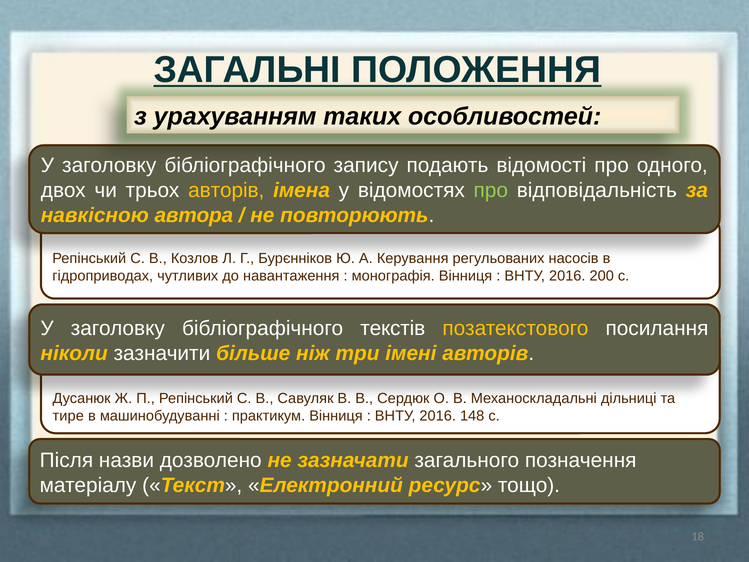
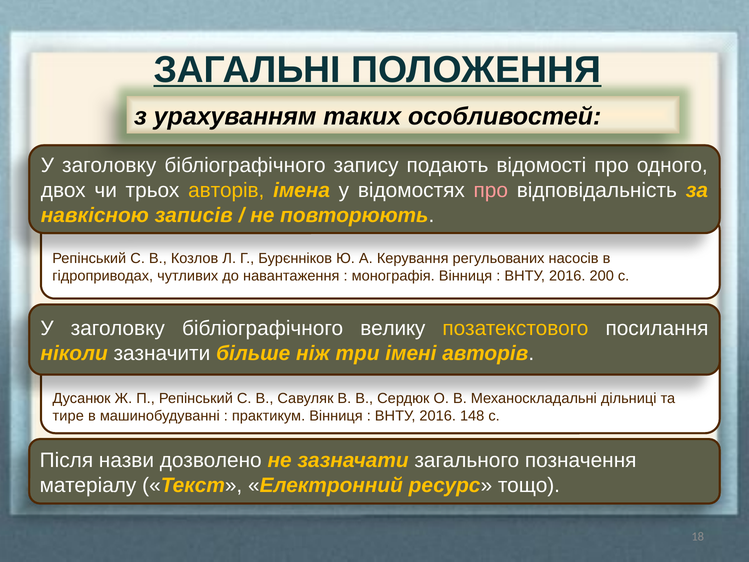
про at (491, 191) colour: light green -> pink
автора: автора -> записів
текстів: текстів -> велику
